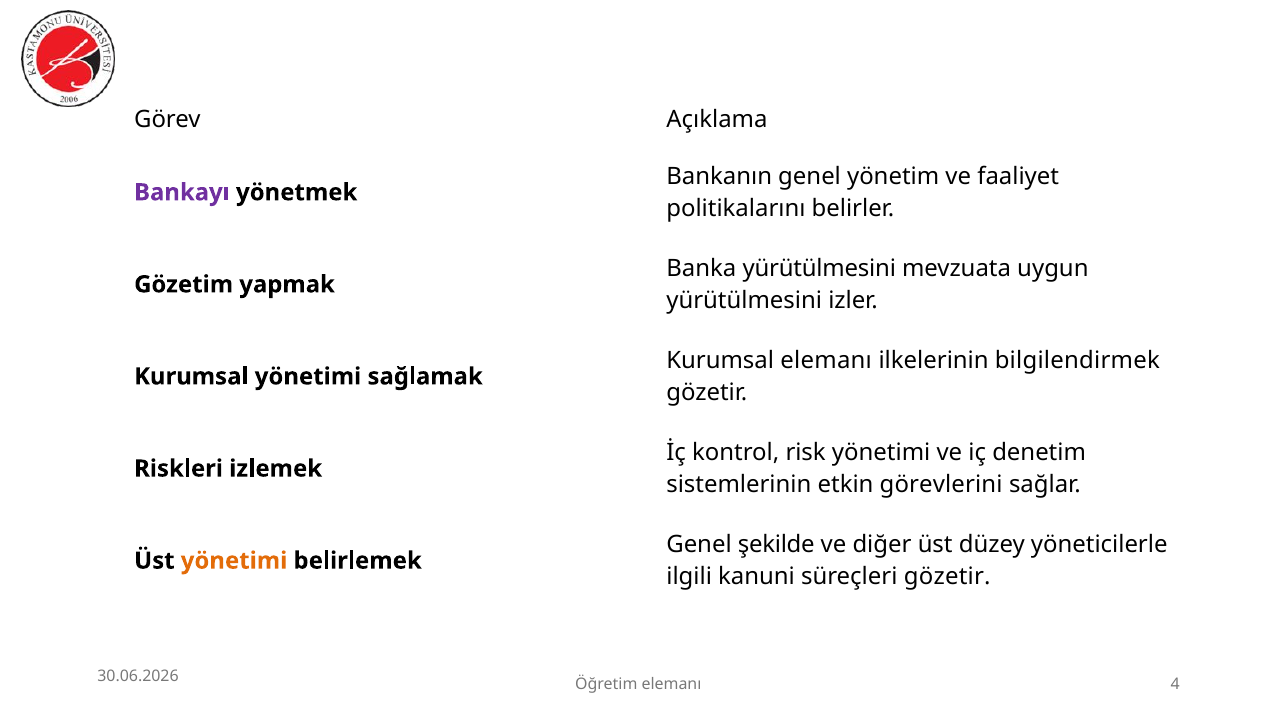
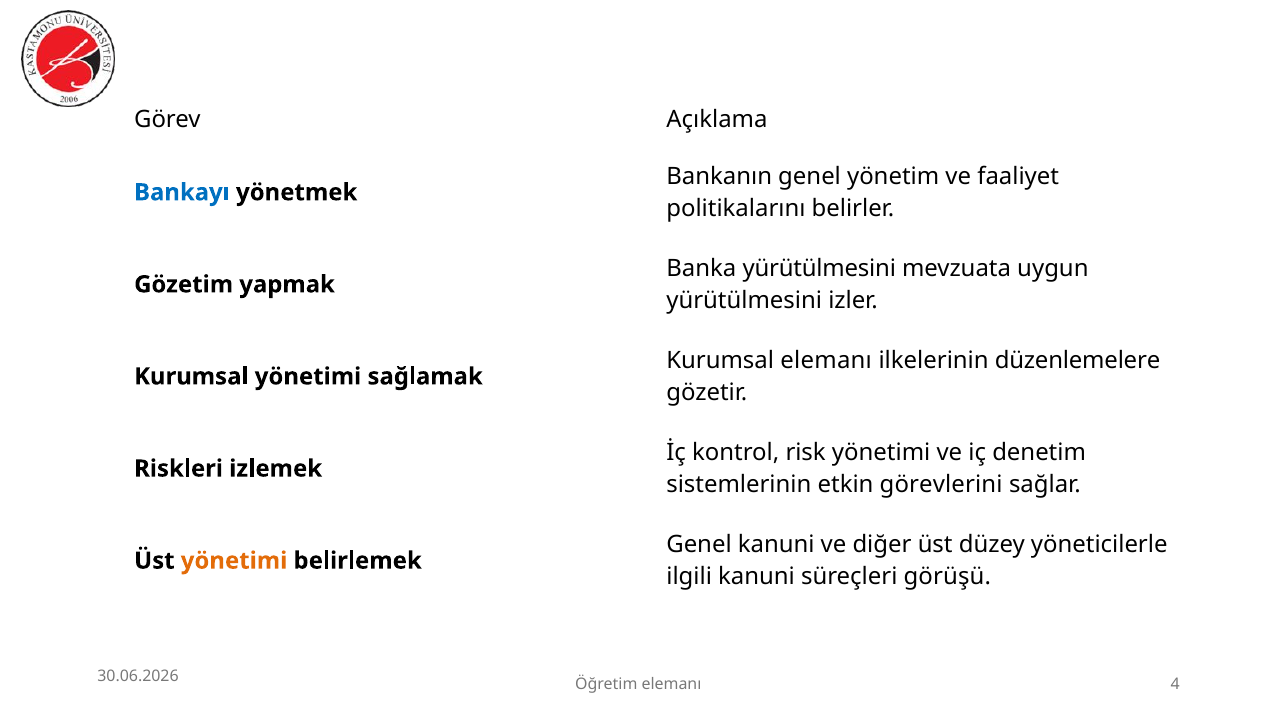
Bankayı colour: purple -> blue
bilgilendirmek: bilgilendirmek -> düzenlemelere
Genel şekilde: şekilde -> kanuni
süreçleri gözetir: gözetir -> görüşü
